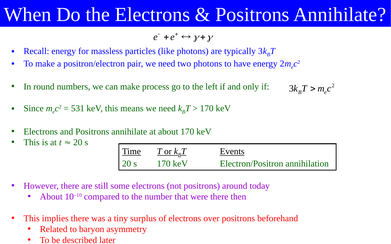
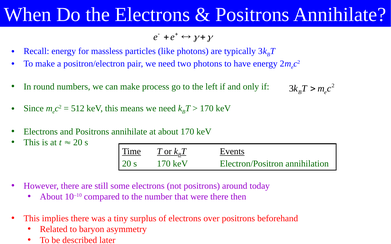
531: 531 -> 512
